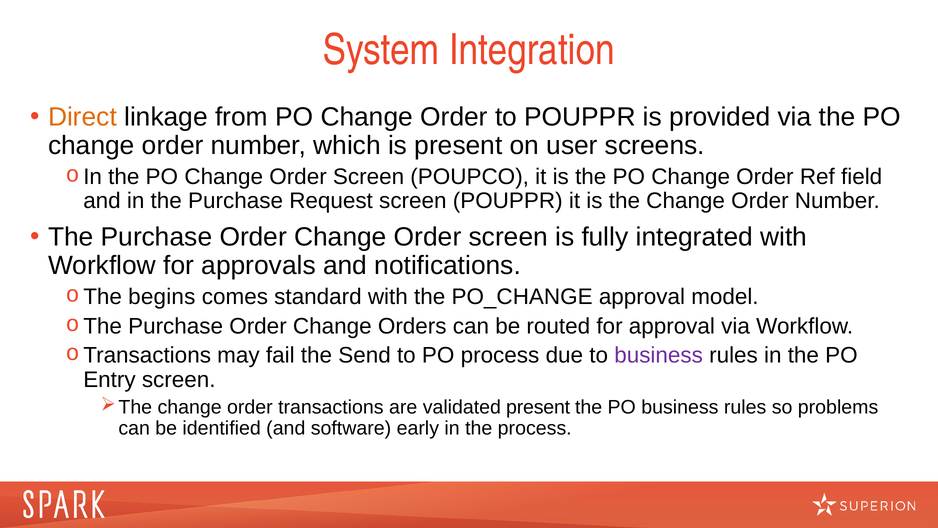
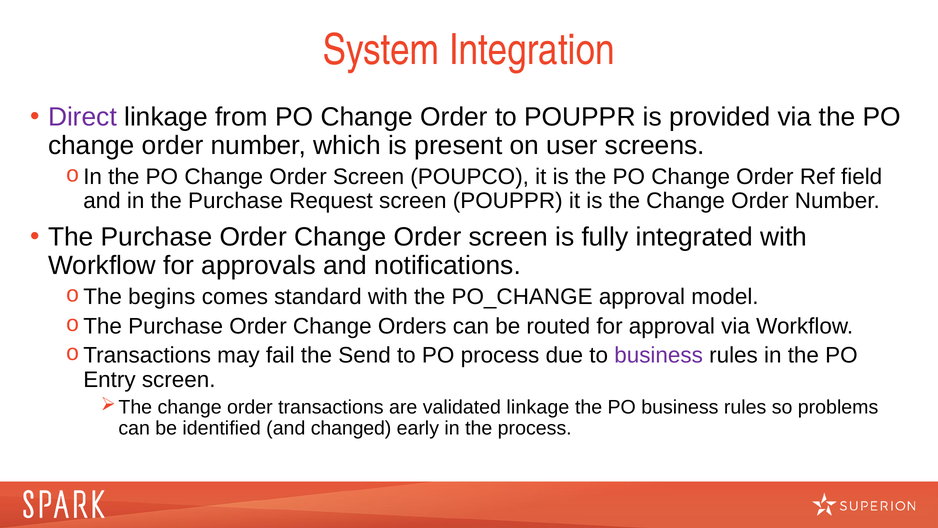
Direct colour: orange -> purple
validated present: present -> linkage
software: software -> changed
